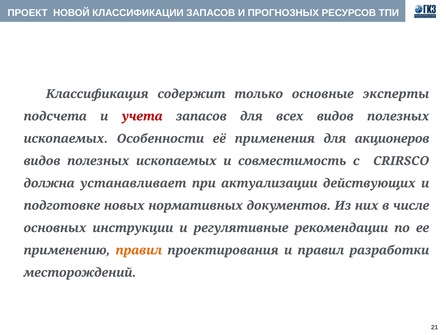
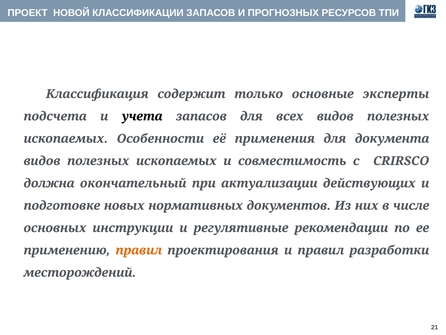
учета colour: red -> black
акционеров: акционеров -> документа
устанавливает: устанавливает -> окончательный
